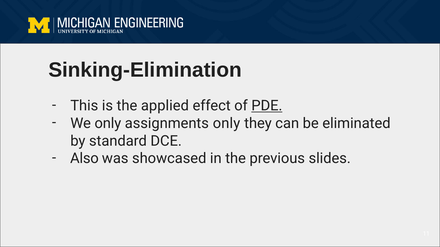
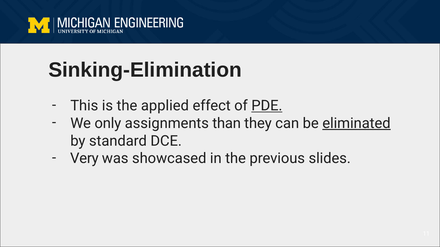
assignments only: only -> than
eliminated underline: none -> present
Also: Also -> Very
